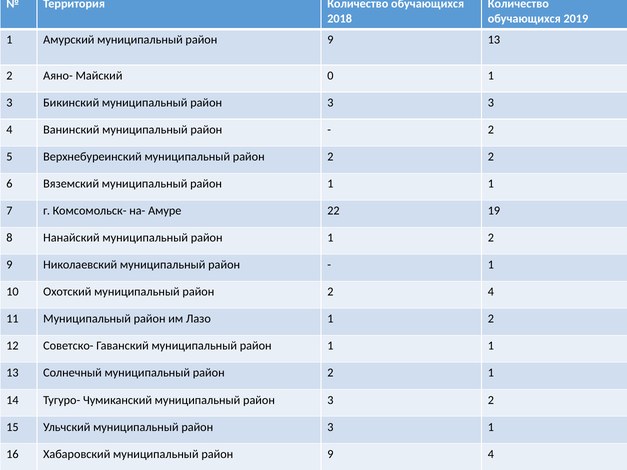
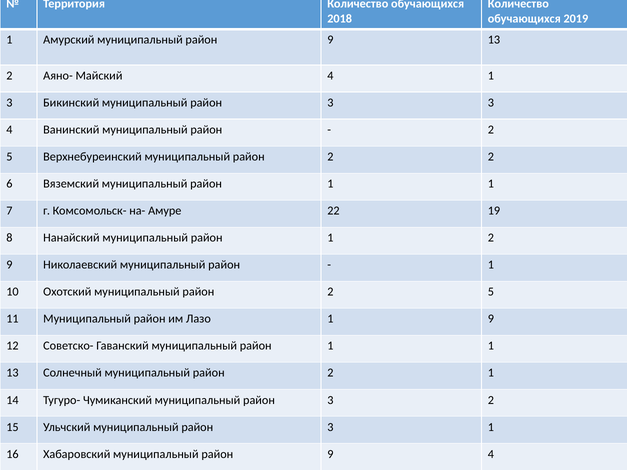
Майский 0: 0 -> 4
район 2 4: 4 -> 5
Лазо 1 2: 2 -> 9
